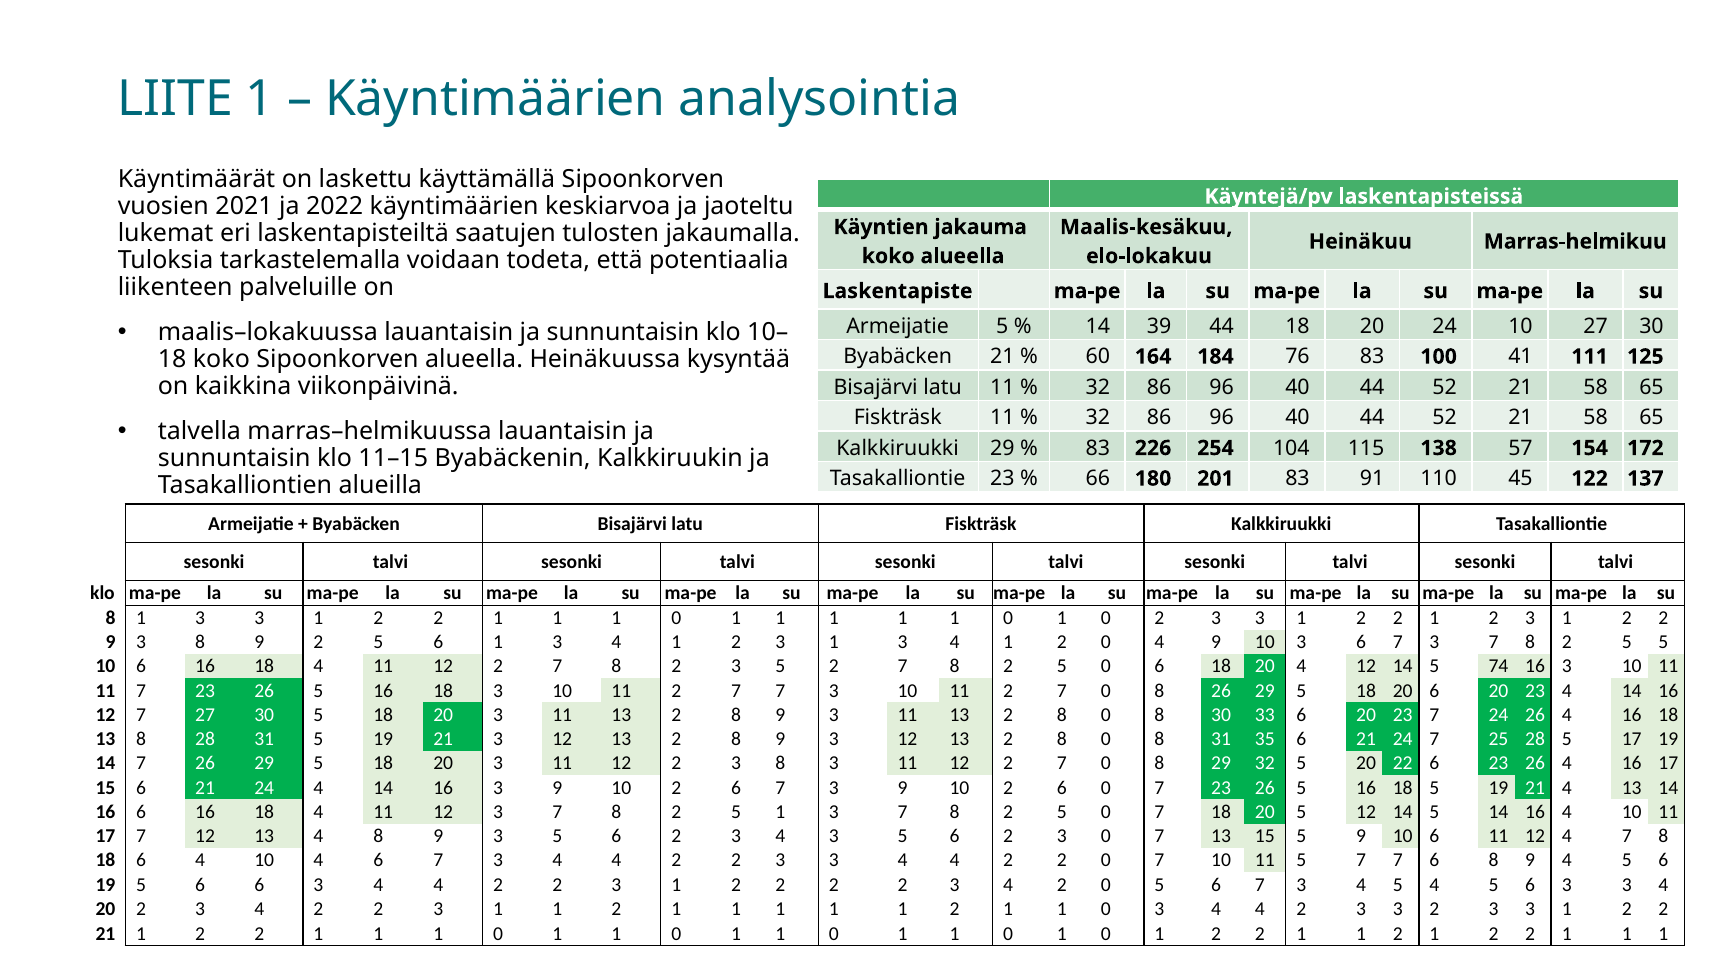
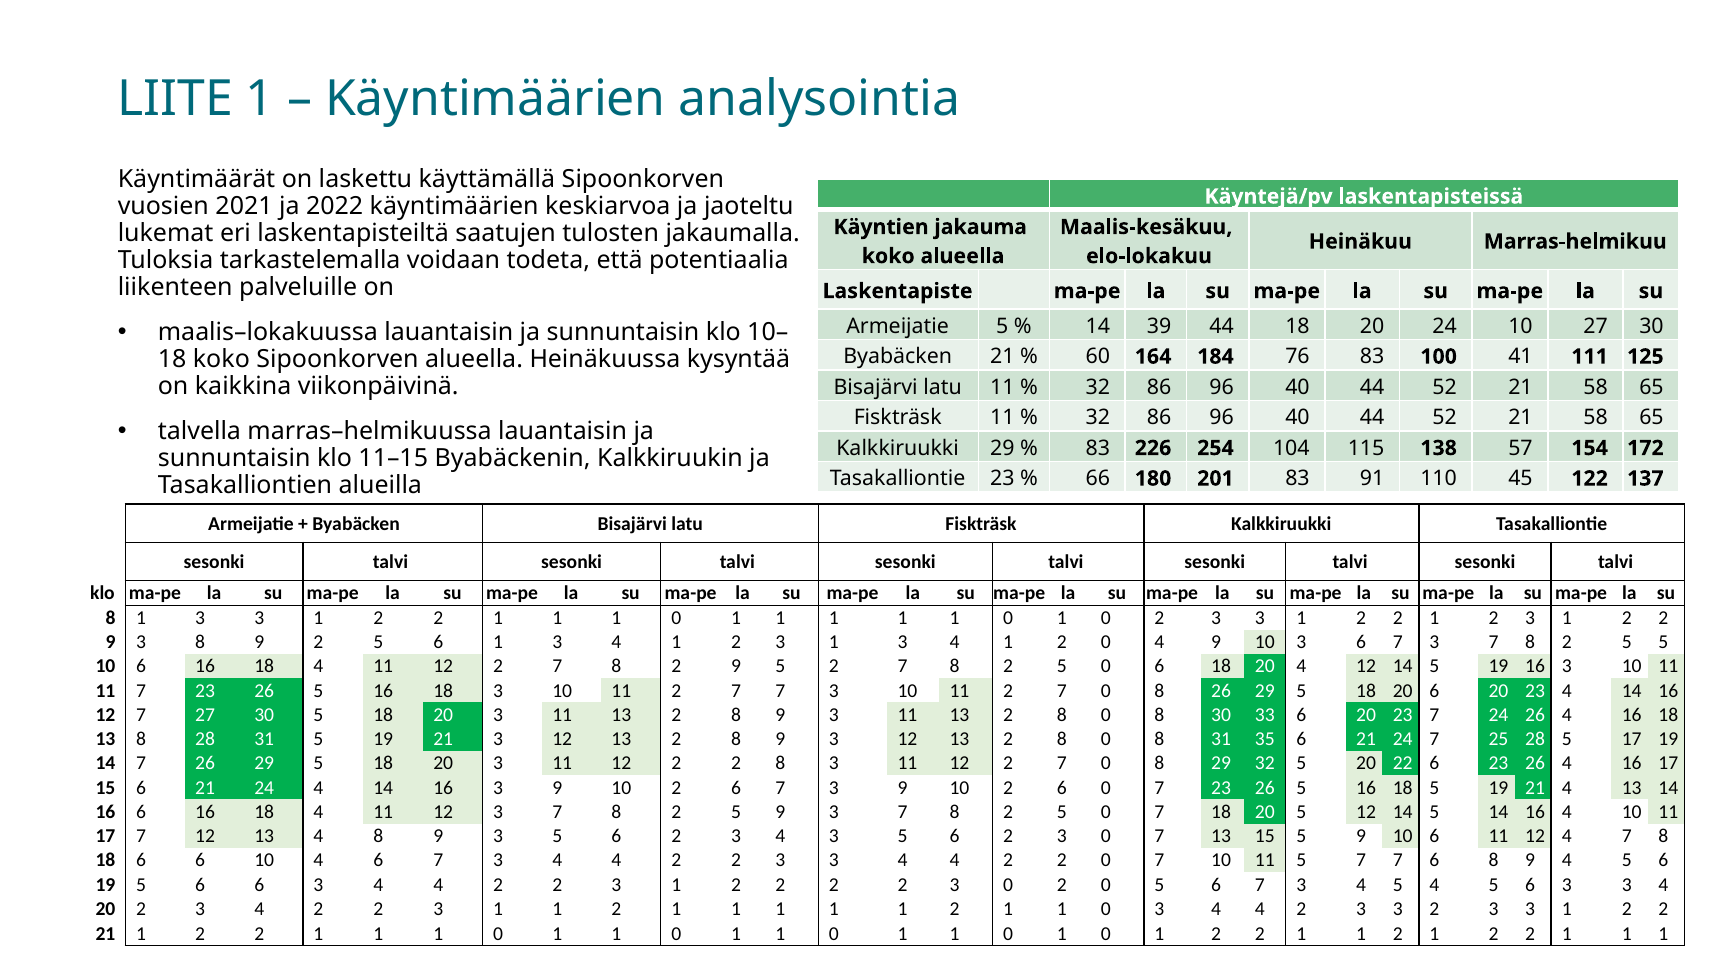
8 2 3: 3 -> 9
14 5 74: 74 -> 19
12 2 3: 3 -> 2
2 5 1: 1 -> 9
18 6 4: 4 -> 6
2 2 3 4: 4 -> 0
